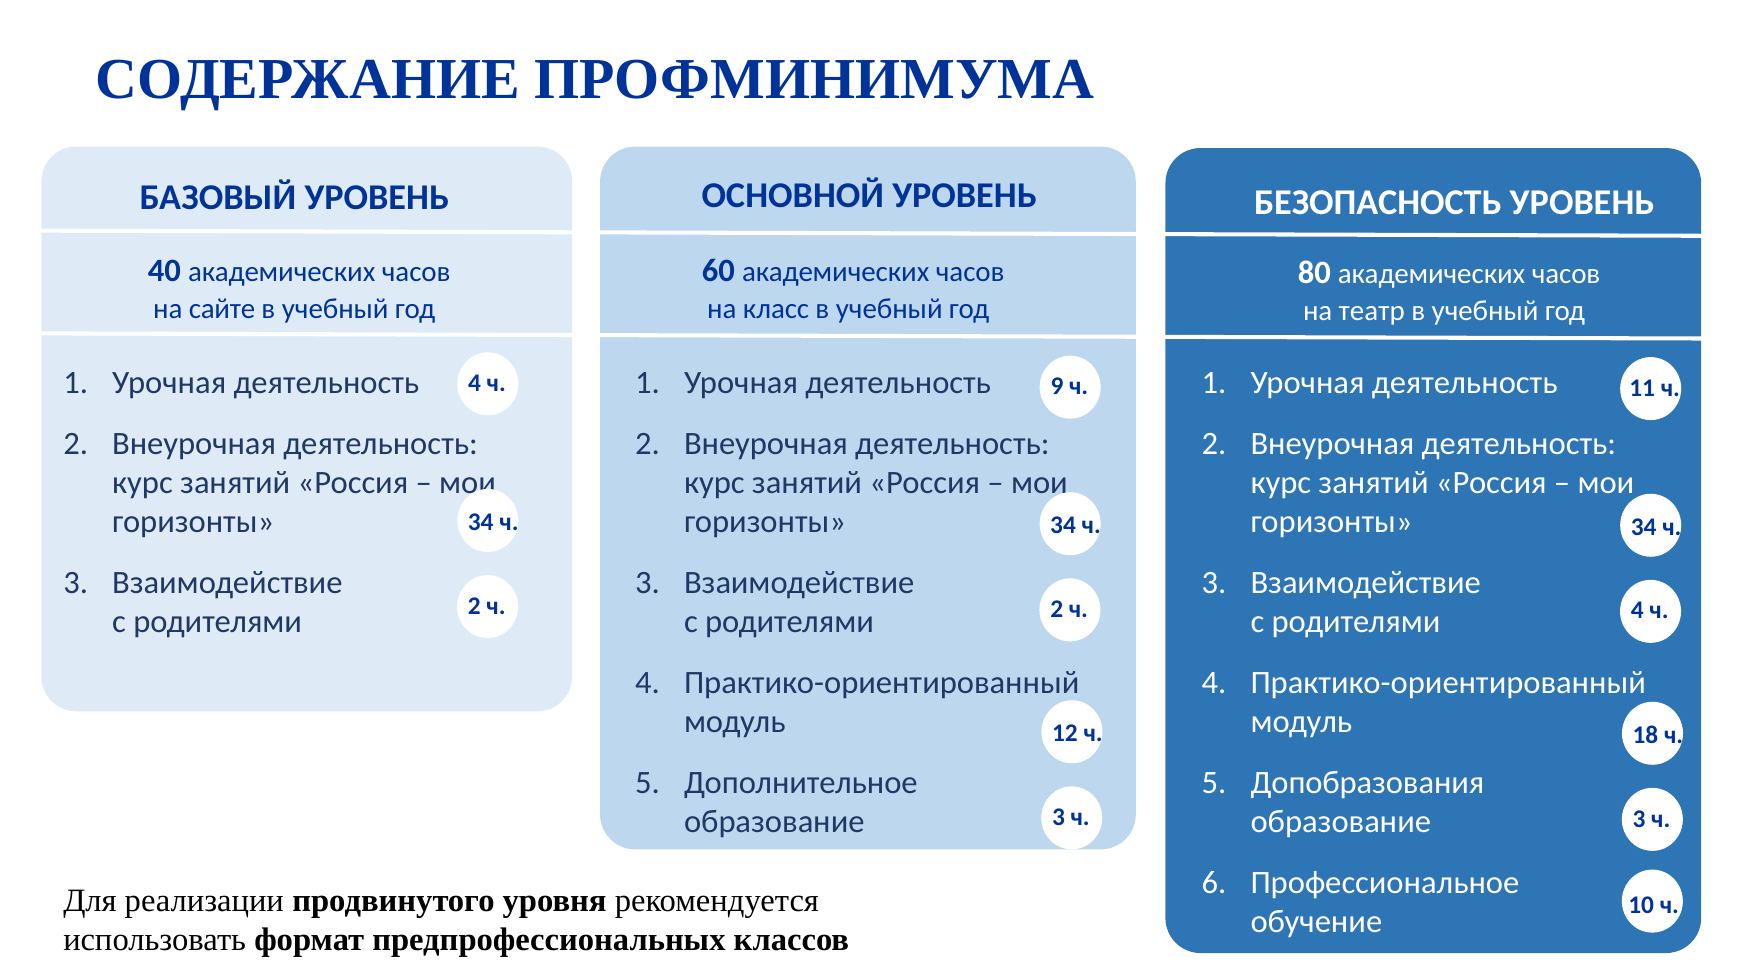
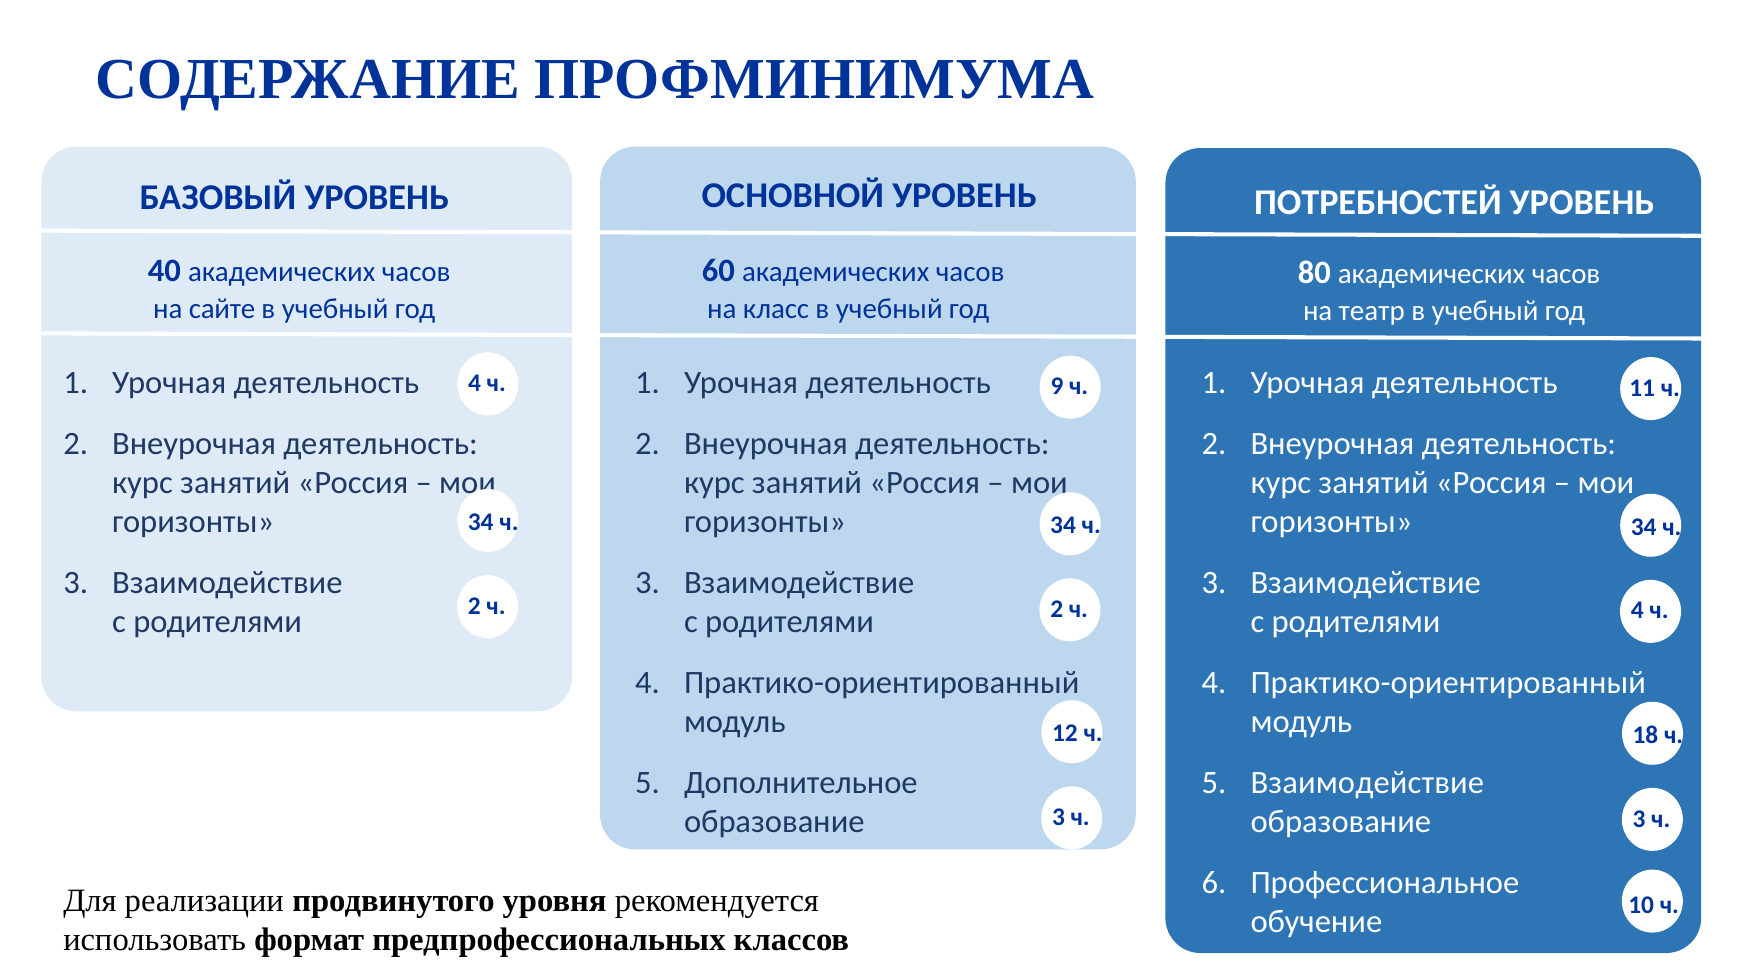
БЕЗОПАСНОСТЬ: БЕЗОПАСНОСТЬ -> ПОТРЕБНОСТЕЙ
Допобразования at (1367, 783): Допобразования -> Взаимодействие
